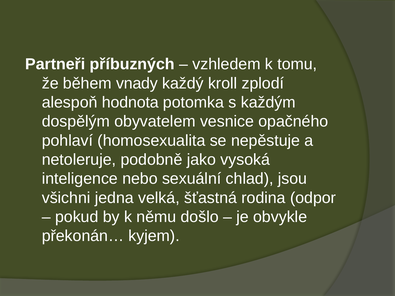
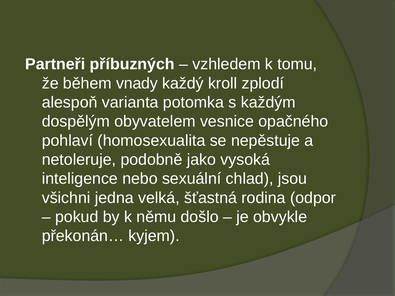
hodnota: hodnota -> varianta
